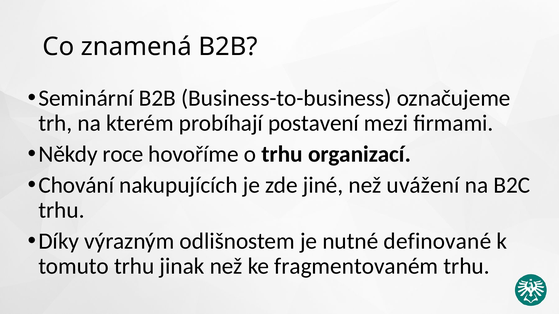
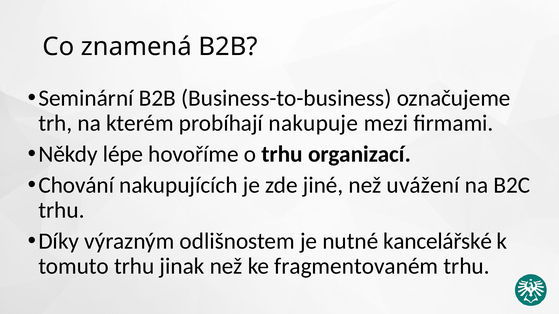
postavení: postavení -> nakupuje
roce: roce -> lépe
definované: definované -> kancelářské
